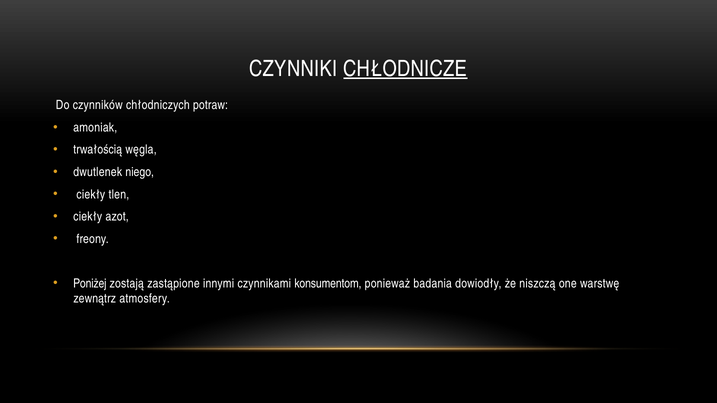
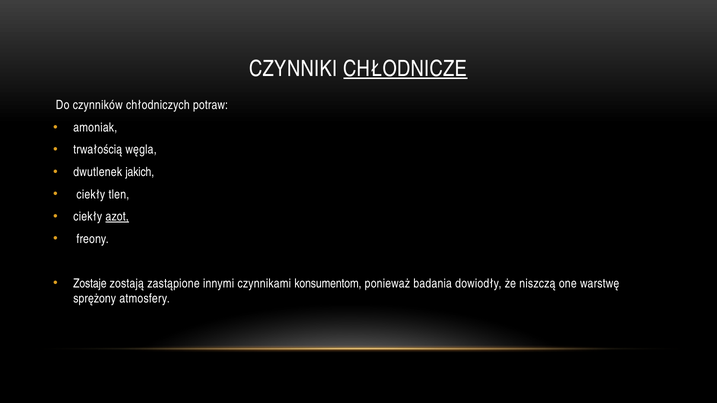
niego: niego -> jakich
azot underline: none -> present
Poniżej: Poniżej -> Zostaje
zewnątrz: zewnątrz -> sprężony
